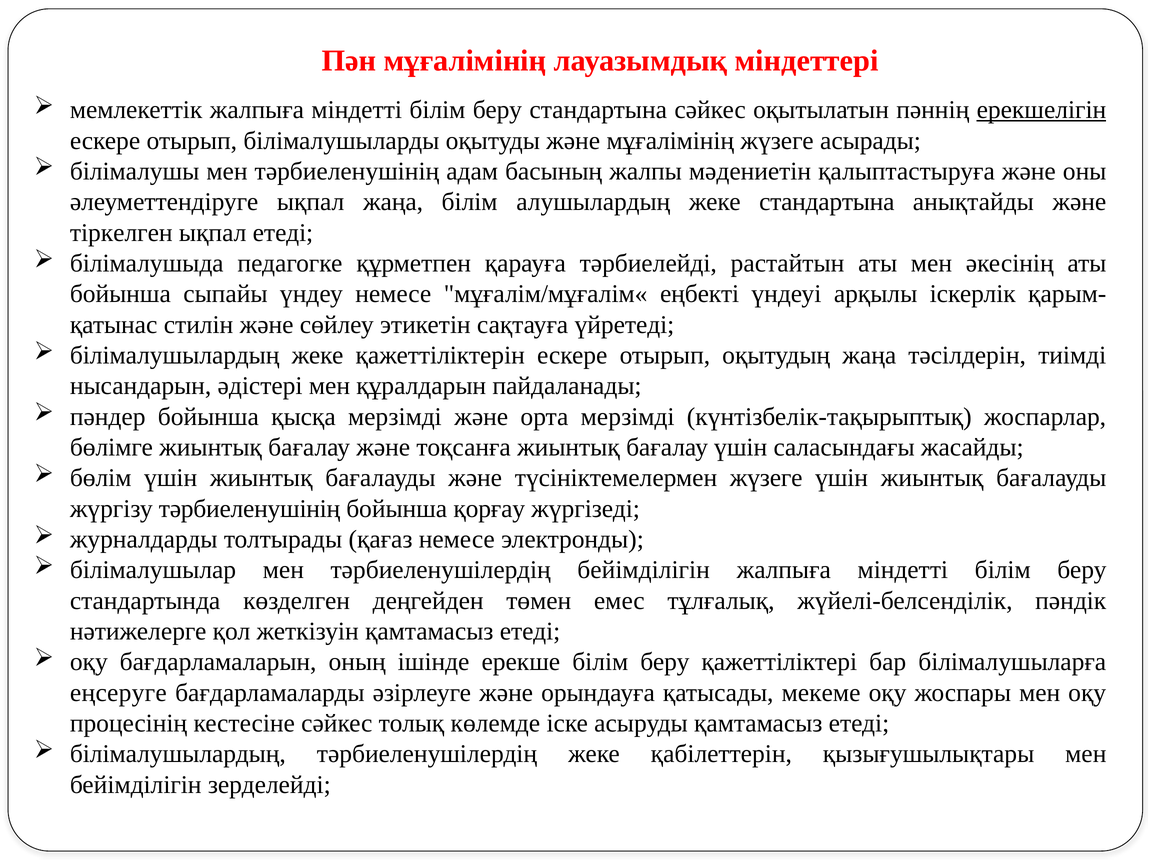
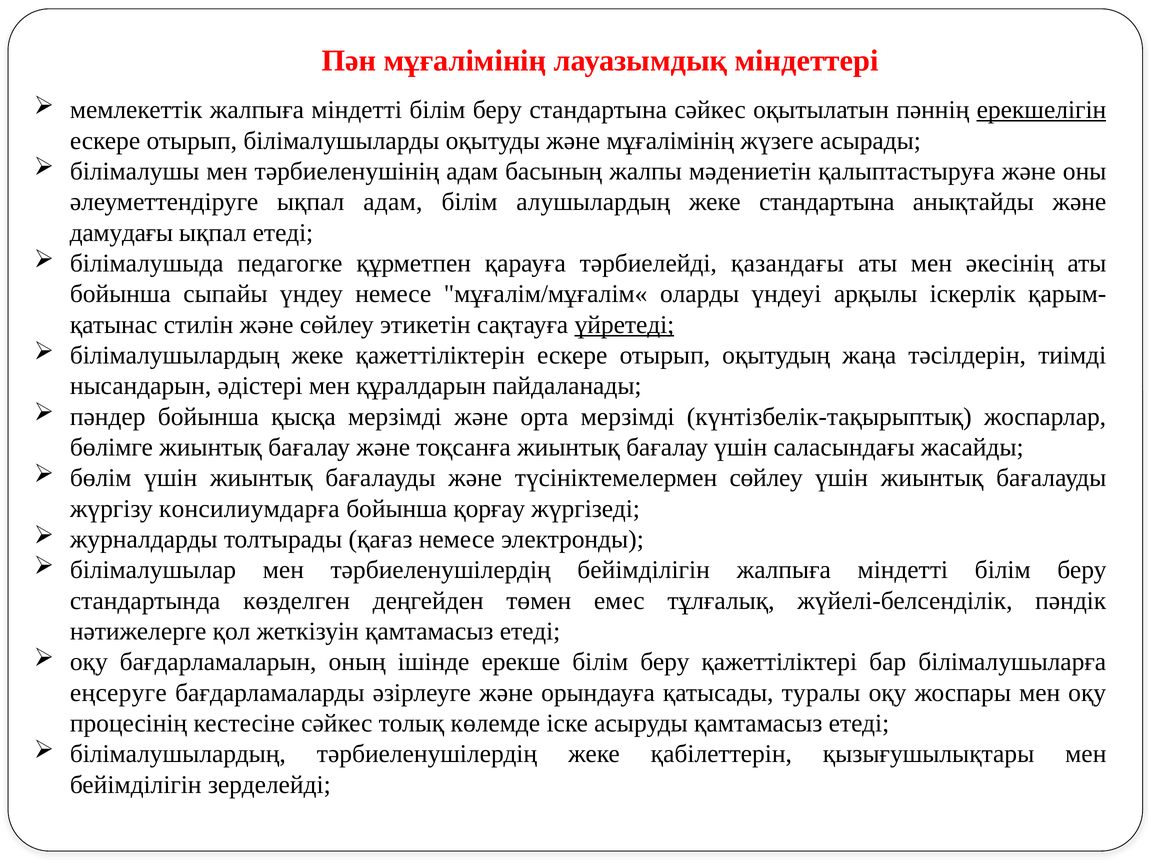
ықпал жаңа: жаңа -> адам
тіркелген: тіркелген -> дамудағы
растайтын: растайтын -> қазандағы
еңбекті: еңбекті -> оларды
үйретеді underline: none -> present
түсініктемелермен жүзеге: жүзеге -> сөйлеу
жүргізу тәрбиеленушінің: тәрбиеленушінің -> консилиумдарға
мекеме: мекеме -> туралы
